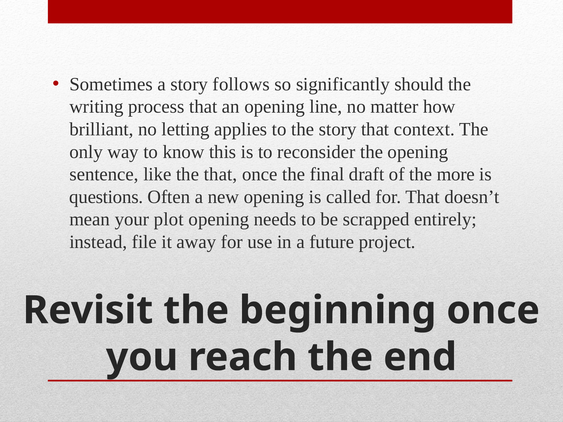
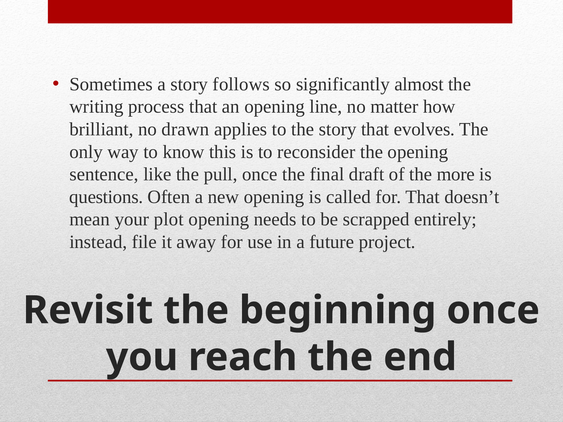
should: should -> almost
letting: letting -> drawn
context: context -> evolves
the that: that -> pull
